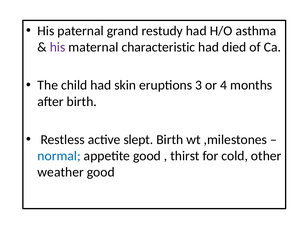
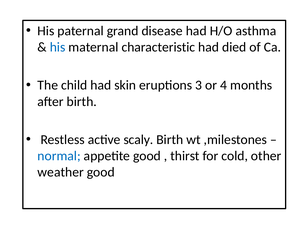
restudy: restudy -> disease
his at (58, 47) colour: purple -> blue
slept: slept -> scaly
